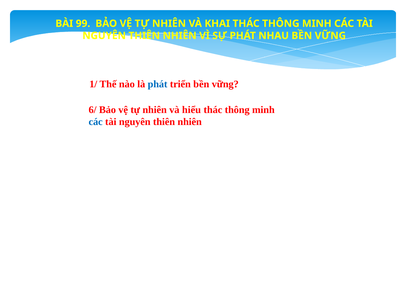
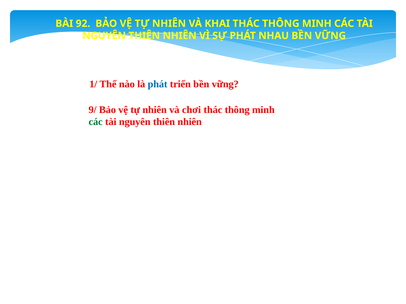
99: 99 -> 92
6/: 6/ -> 9/
hiểu: hiểu -> chơi
các at (96, 122) colour: blue -> green
